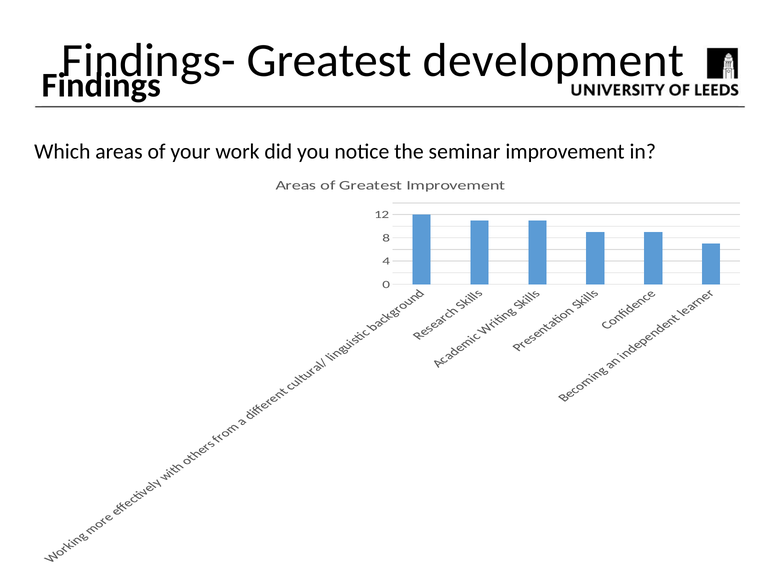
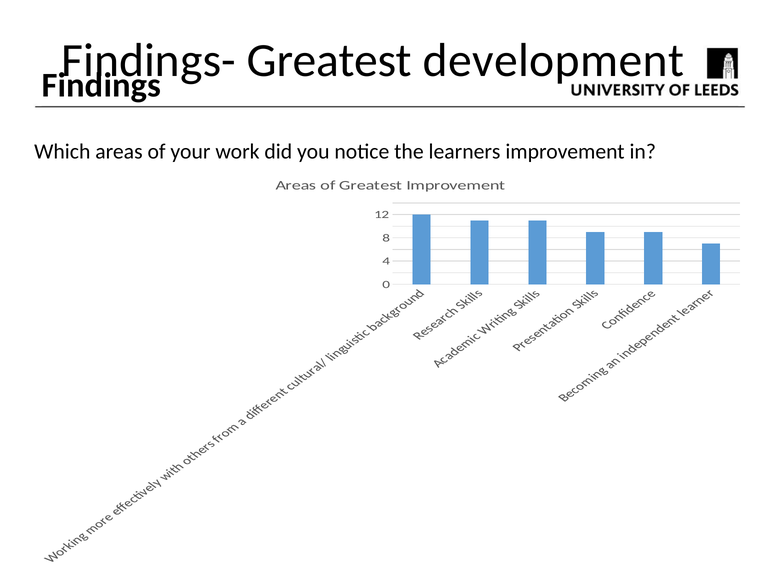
seminar: seminar -> learners
